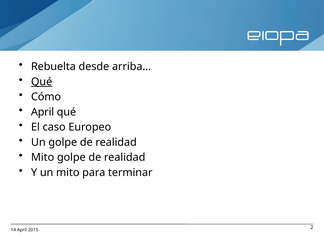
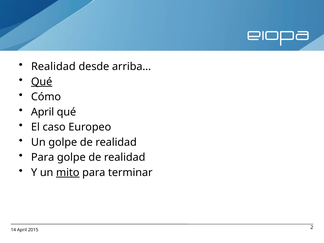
Rebuelta at (53, 67): Rebuelta -> Realidad
Mito at (43, 157): Mito -> Para
mito at (68, 172) underline: none -> present
